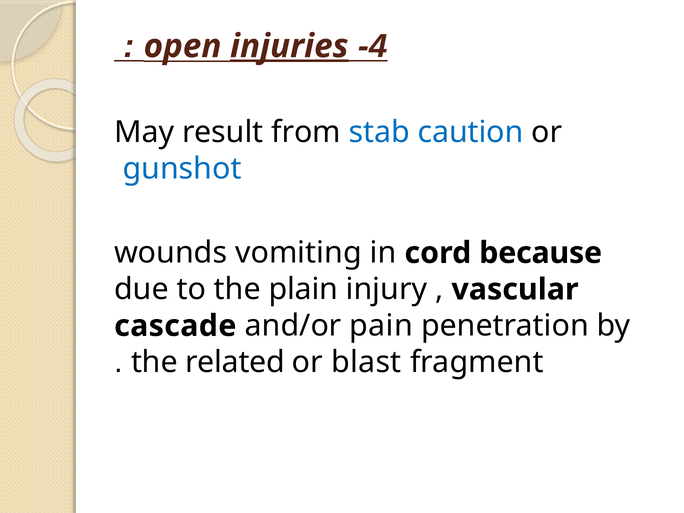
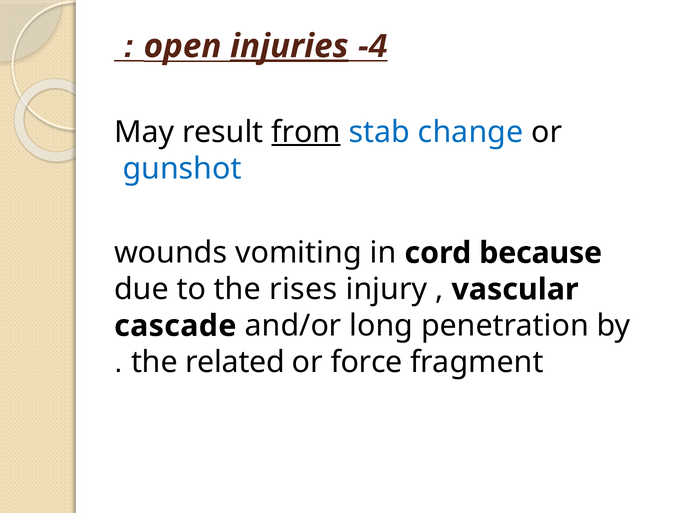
from underline: none -> present
caution: caution -> change
plain: plain -> rises
pain: pain -> long
blast: blast -> force
